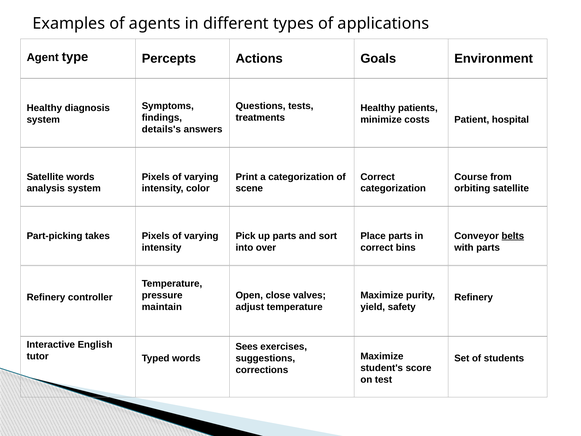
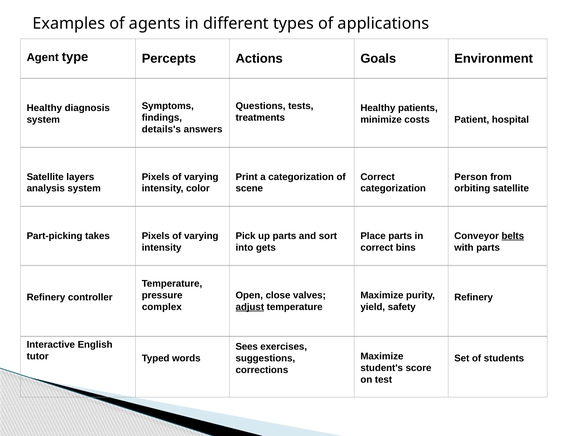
Satellite words: words -> layers
Course: Course -> Person
over: over -> gets
maintain: maintain -> complex
adjust underline: none -> present
